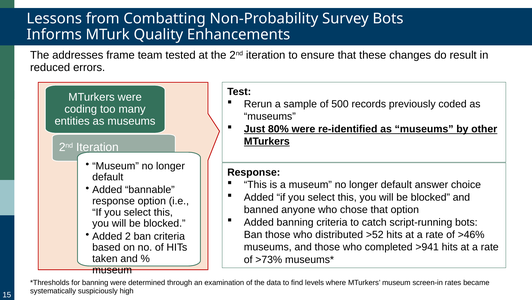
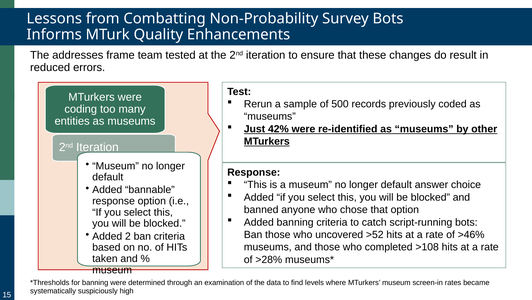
80%: 80% -> 42%
distributed: distributed -> uncovered
>941: >941 -> >108
>73%: >73% -> >28%
